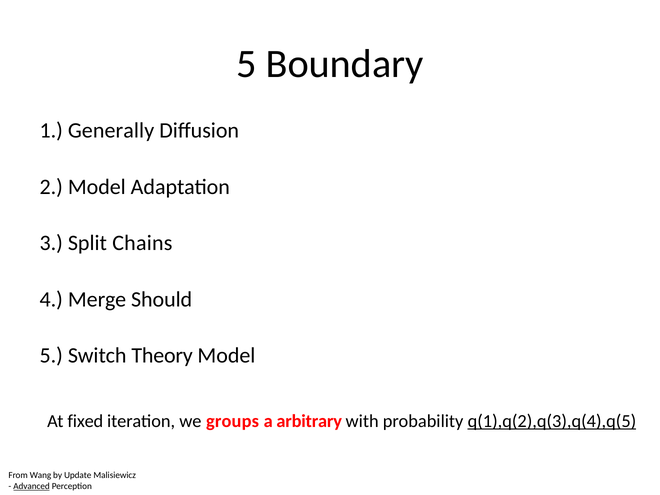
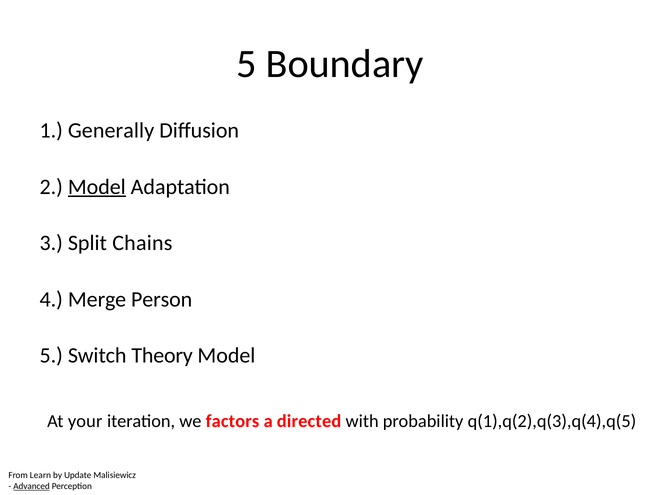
Model at (97, 187) underline: none -> present
Should: Should -> Person
fixed: fixed -> your
groups: groups -> factors
arbitrary: arbitrary -> directed
q(1),q(2),q(3),q(4),q(5 underline: present -> none
Wang: Wang -> Learn
